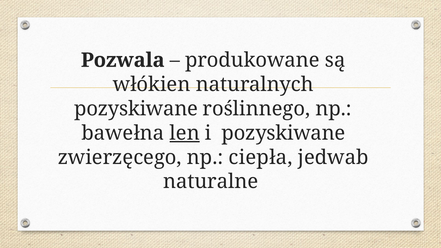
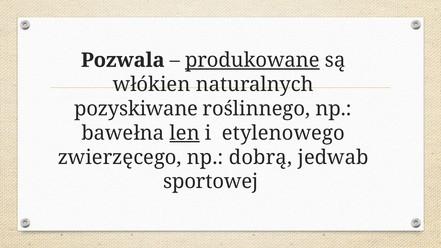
produkowane underline: none -> present
i pozyskiwane: pozyskiwane -> etylenowego
ciepła: ciepła -> dobrą
naturalne: naturalne -> sportowej
